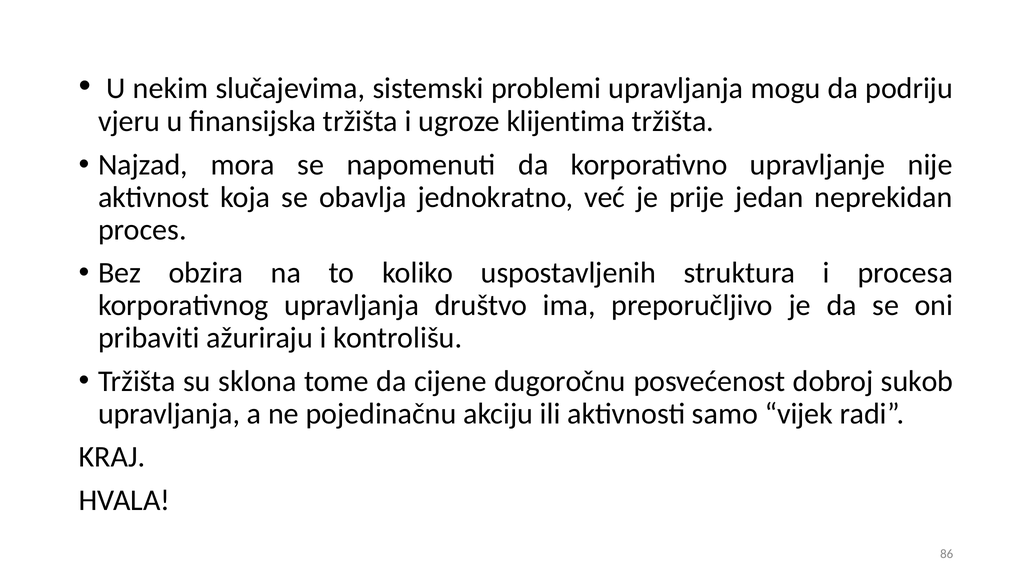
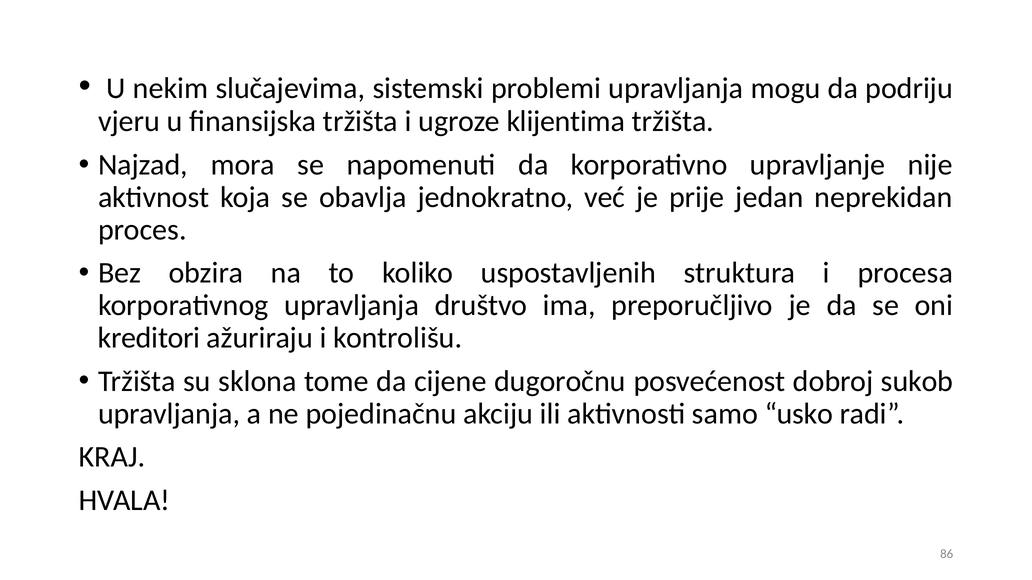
pribaviti: pribaviti -> kreditori
vijek: vijek -> usko
